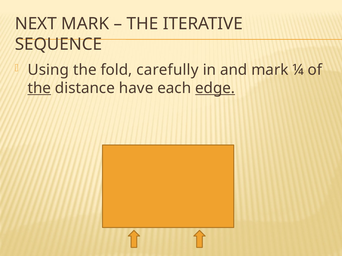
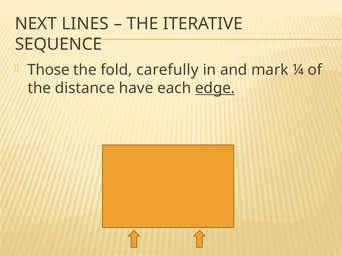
NEXT MARK: MARK -> LINES
Using: Using -> Those
the at (39, 88) underline: present -> none
